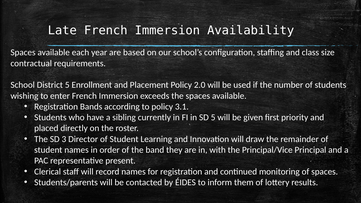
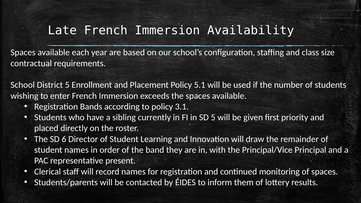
2.0: 2.0 -> 5.1
3: 3 -> 6
